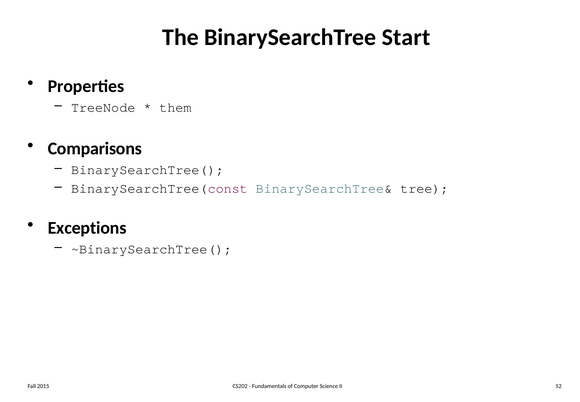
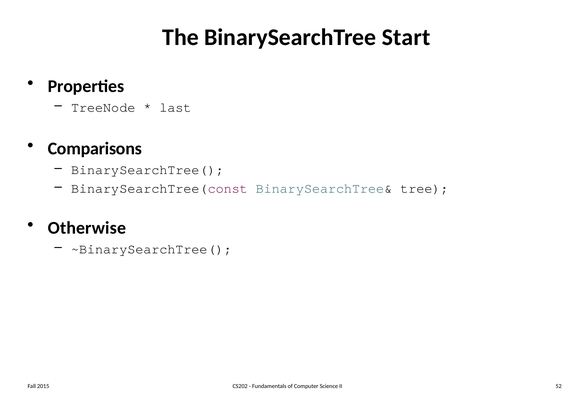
them: them -> last
Exceptions: Exceptions -> Otherwise
